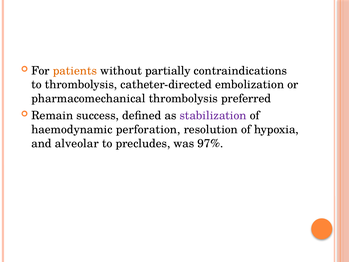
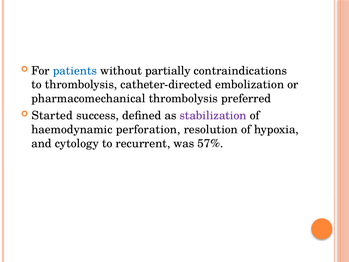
patients colour: orange -> blue
Remain: Remain -> Started
alveolar: alveolar -> cytology
precludes: precludes -> recurrent
97%: 97% -> 57%
